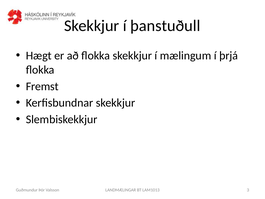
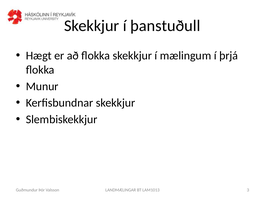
Fremst: Fremst -> Munur
